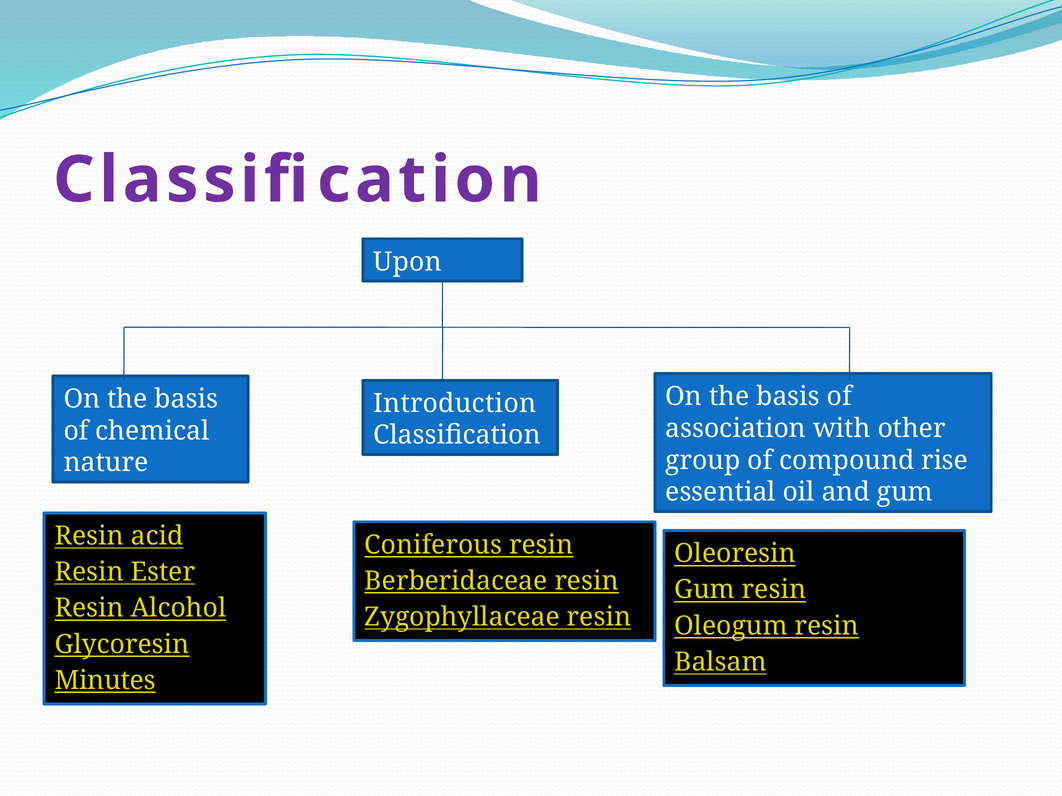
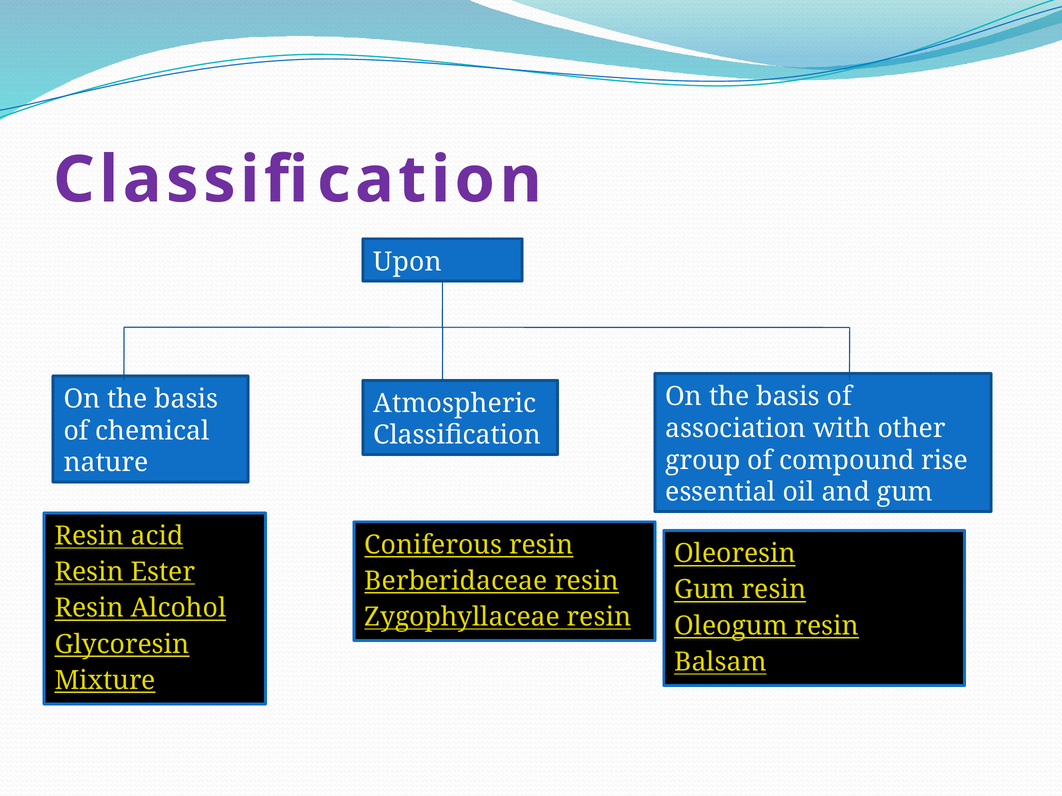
Introduction: Introduction -> Atmospheric
Minutes: Minutes -> Mixture
